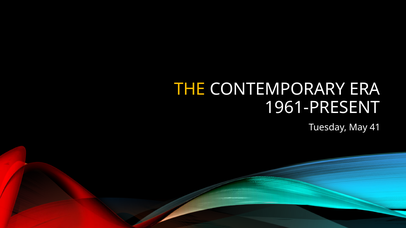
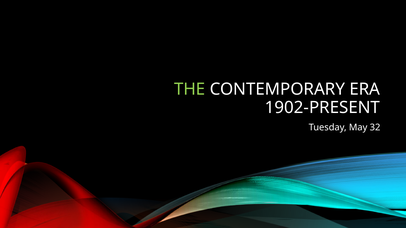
THE colour: yellow -> light green
1961-PRESENT: 1961-PRESENT -> 1902-PRESENT
41: 41 -> 32
